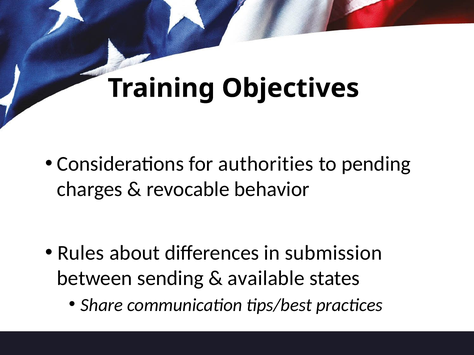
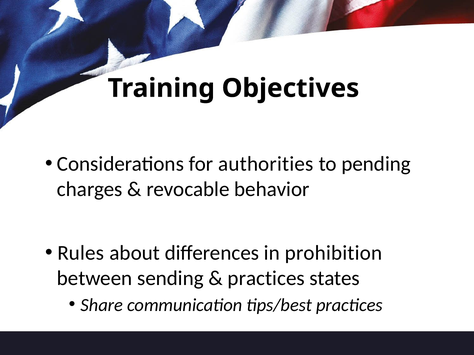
submission: submission -> prohibition
available at (266, 279): available -> practices
